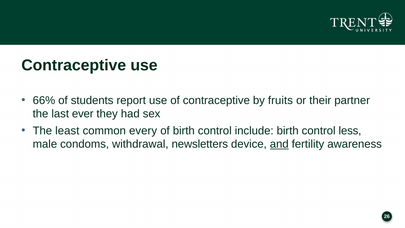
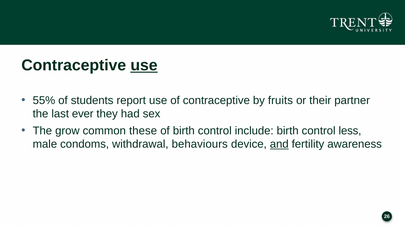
use at (144, 65) underline: none -> present
66%: 66% -> 55%
least: least -> grow
every: every -> these
newsletters: newsletters -> behaviours
